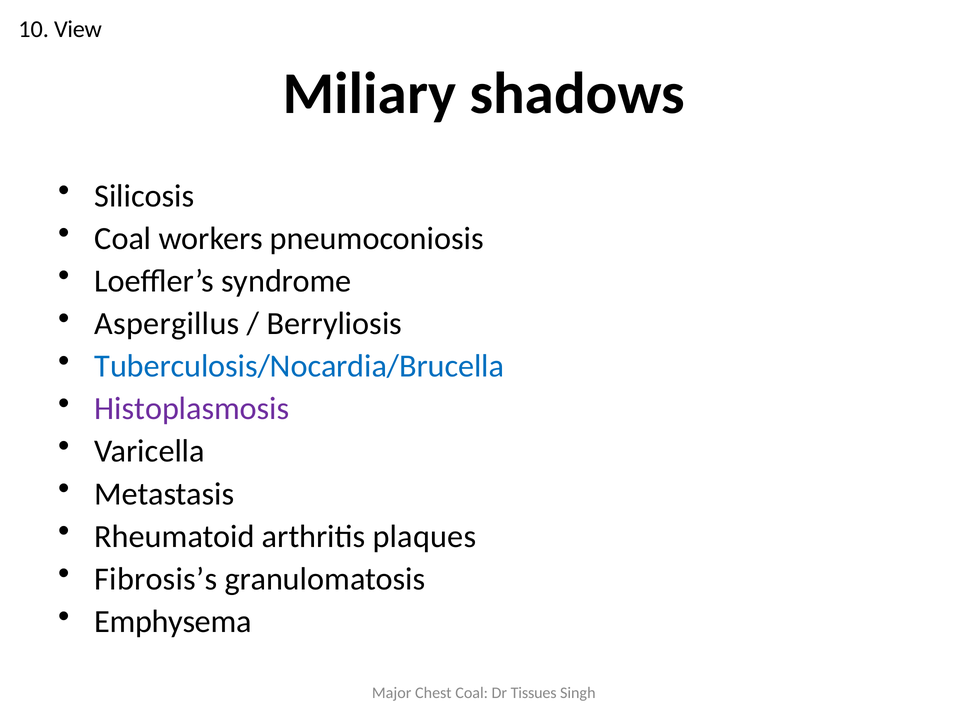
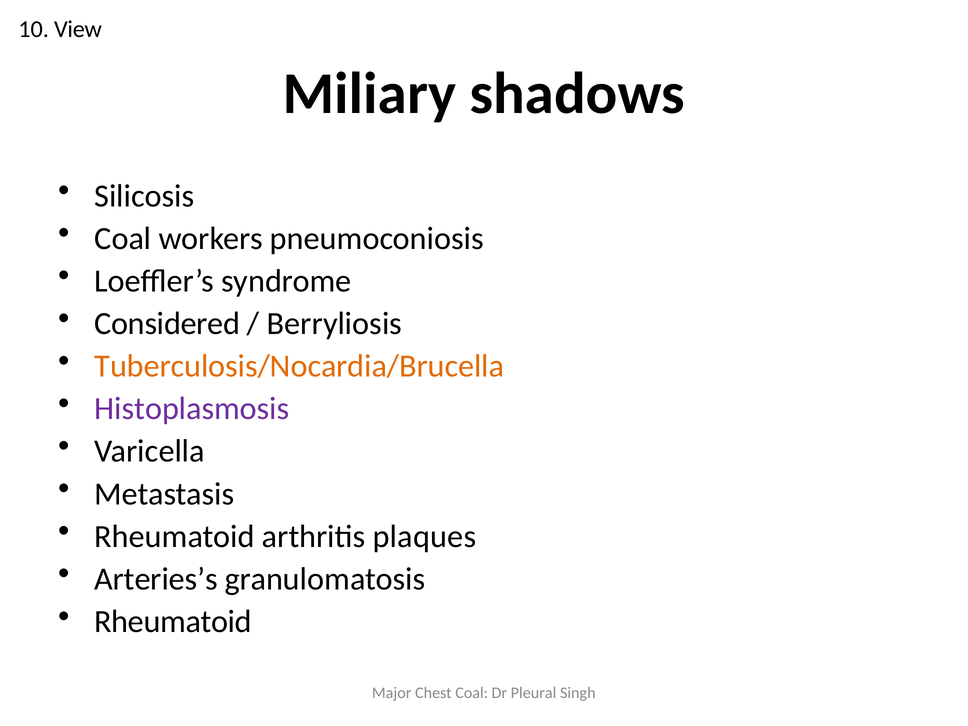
Aspergillus: Aspergillus -> Considered
Tuberculosis/Nocardia/Brucella colour: blue -> orange
Fibrosis’s: Fibrosis’s -> Arteries’s
Emphysema at (173, 622): Emphysema -> Rheumatoid
Tissues: Tissues -> Pleural
